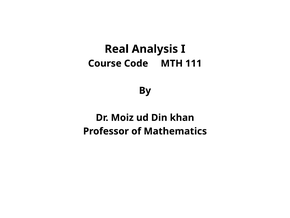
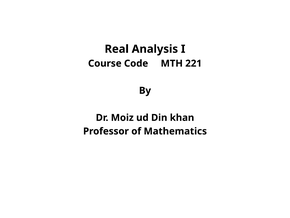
111: 111 -> 221
